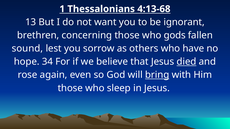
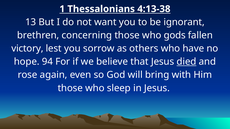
4:13-68: 4:13-68 -> 4:13-38
sound: sound -> victory
34: 34 -> 94
bring underline: present -> none
